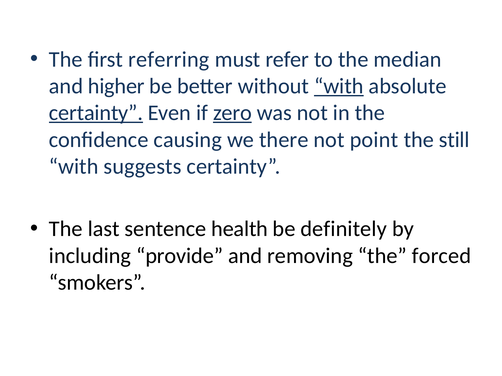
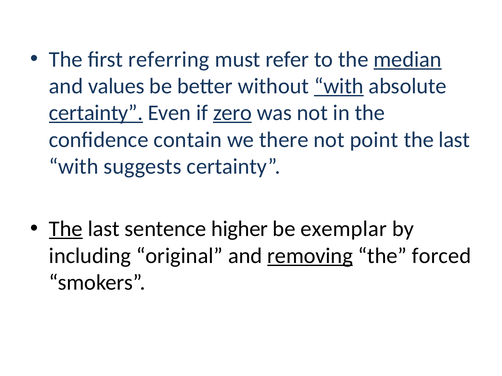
median underline: none -> present
higher: higher -> values
causing: causing -> contain
still at (454, 140): still -> last
The at (66, 229) underline: none -> present
health: health -> higher
definitely: definitely -> exemplar
provide: provide -> original
removing underline: none -> present
